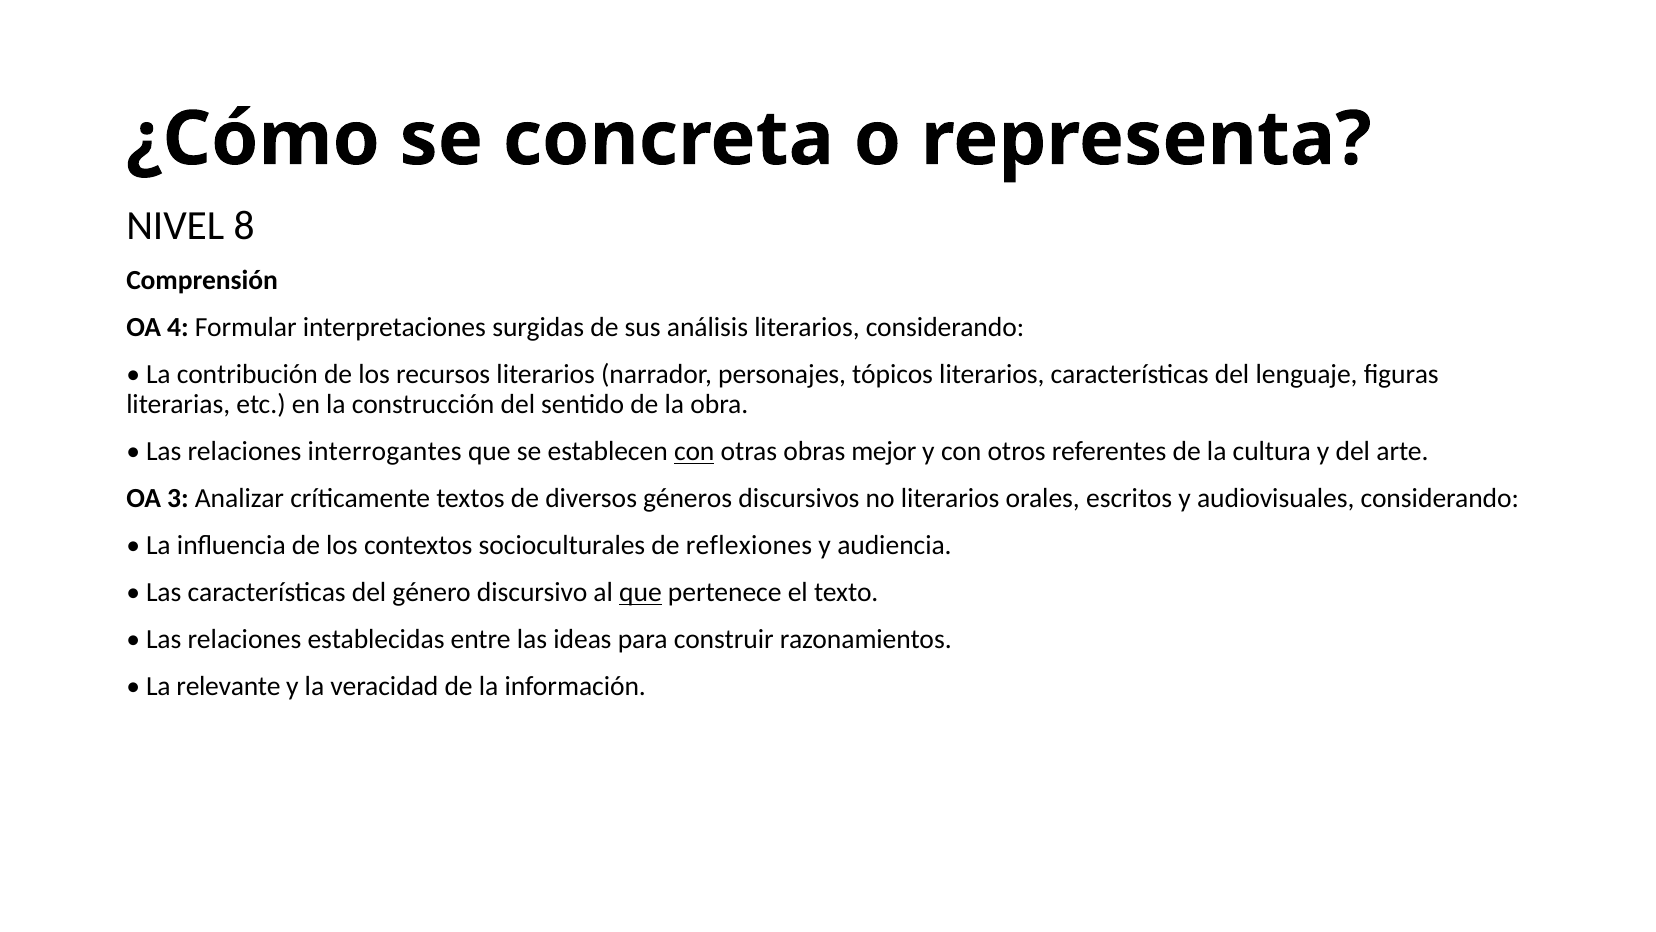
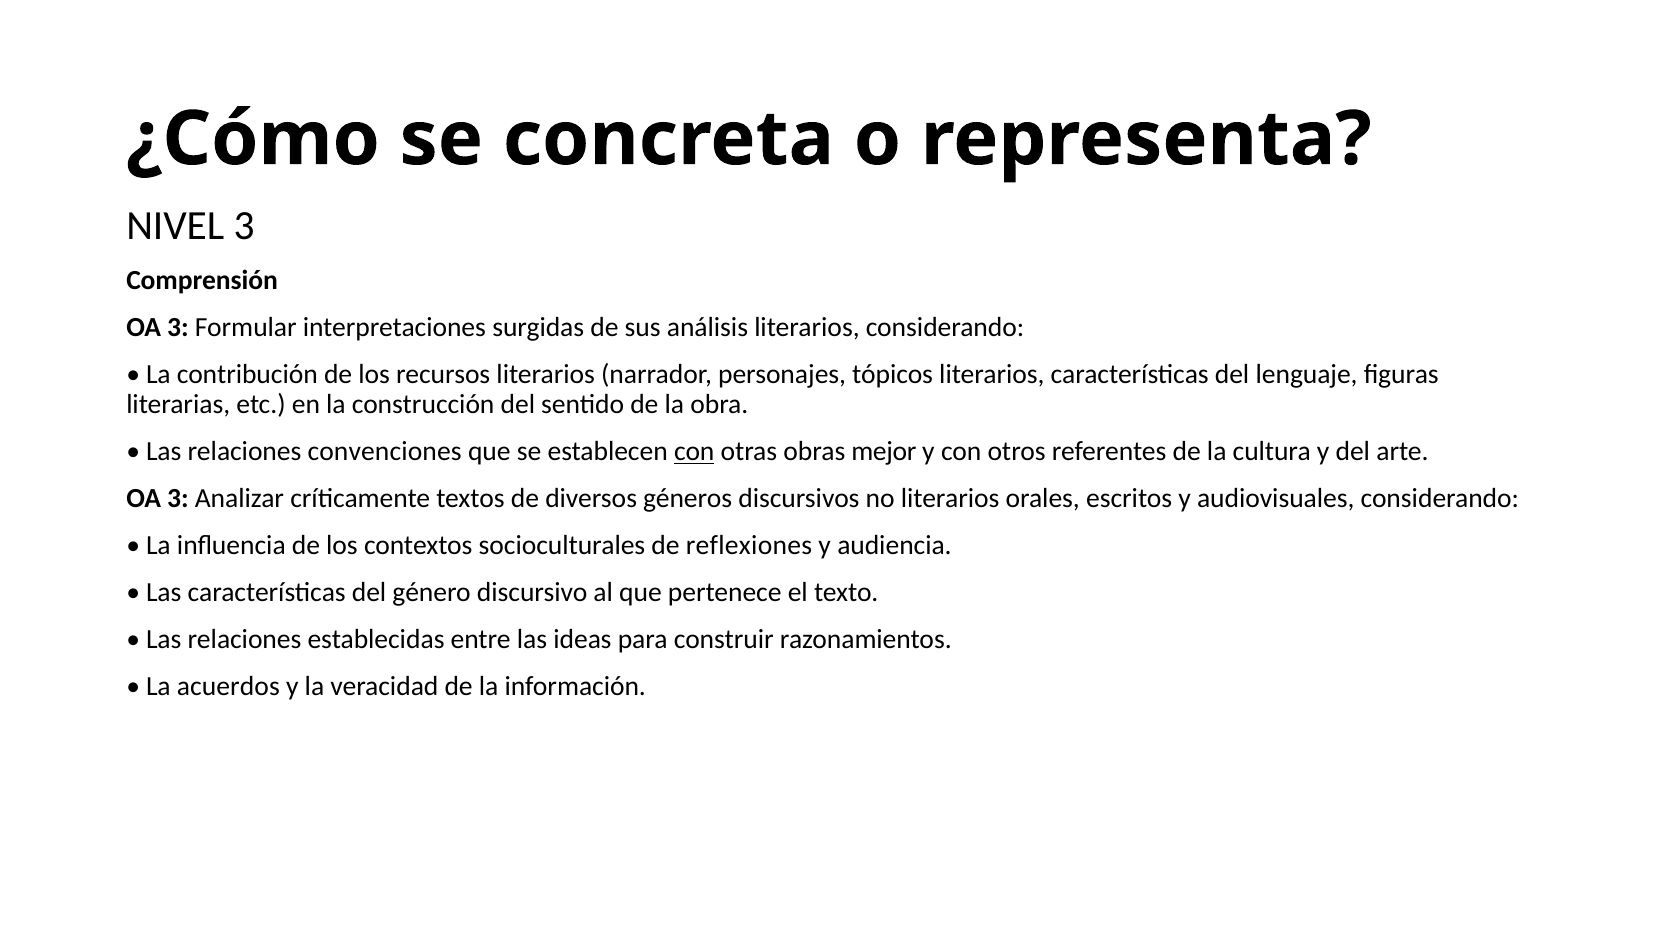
NIVEL 8: 8 -> 3
4 at (178, 328): 4 -> 3
interrogantes: interrogantes -> convenciones
que at (640, 592) underline: present -> none
relevante: relevante -> acuerdos
